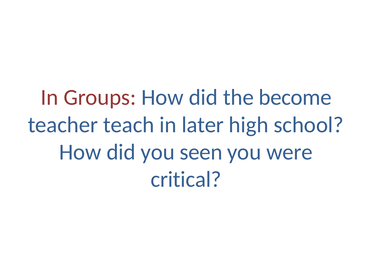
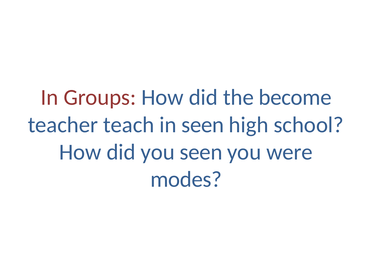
in later: later -> seen
critical: critical -> modes
